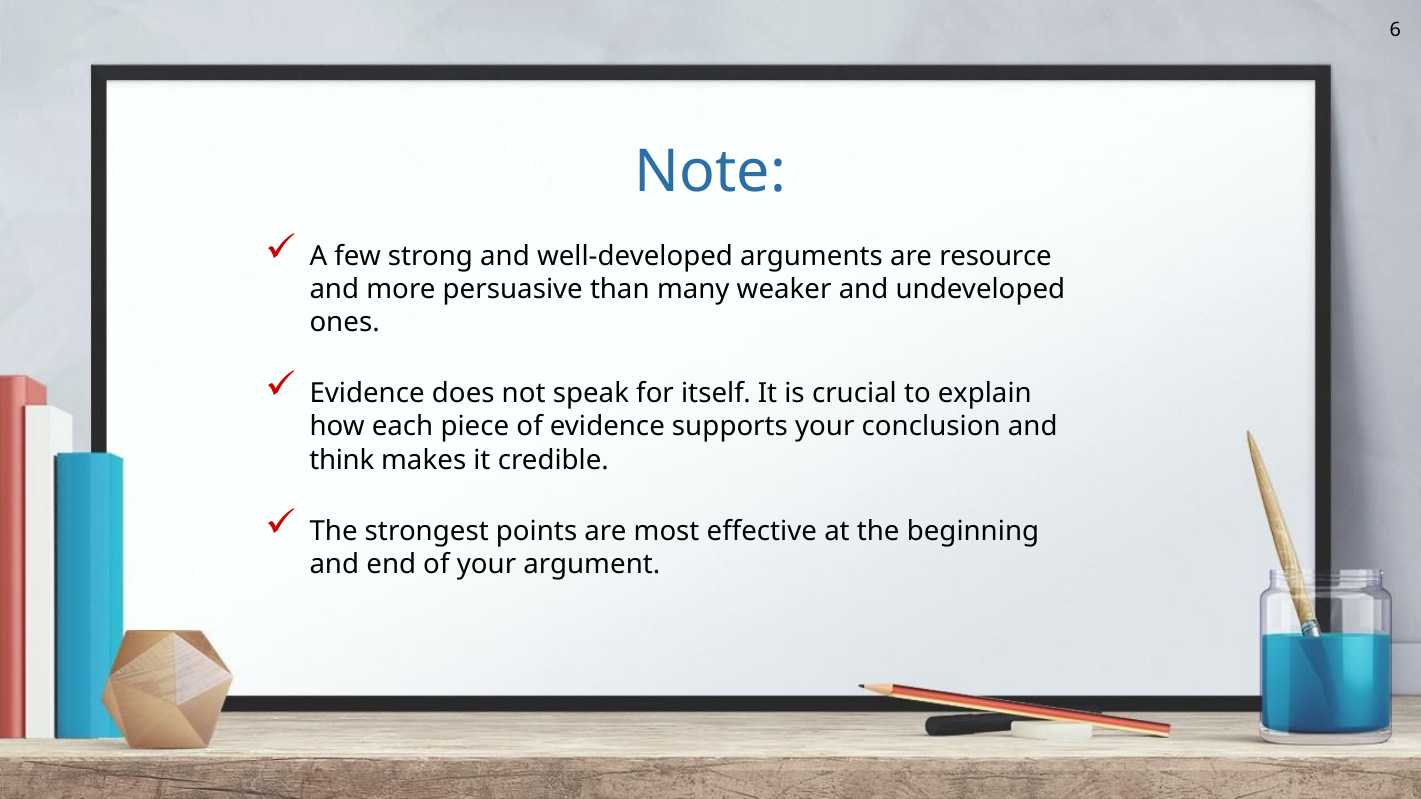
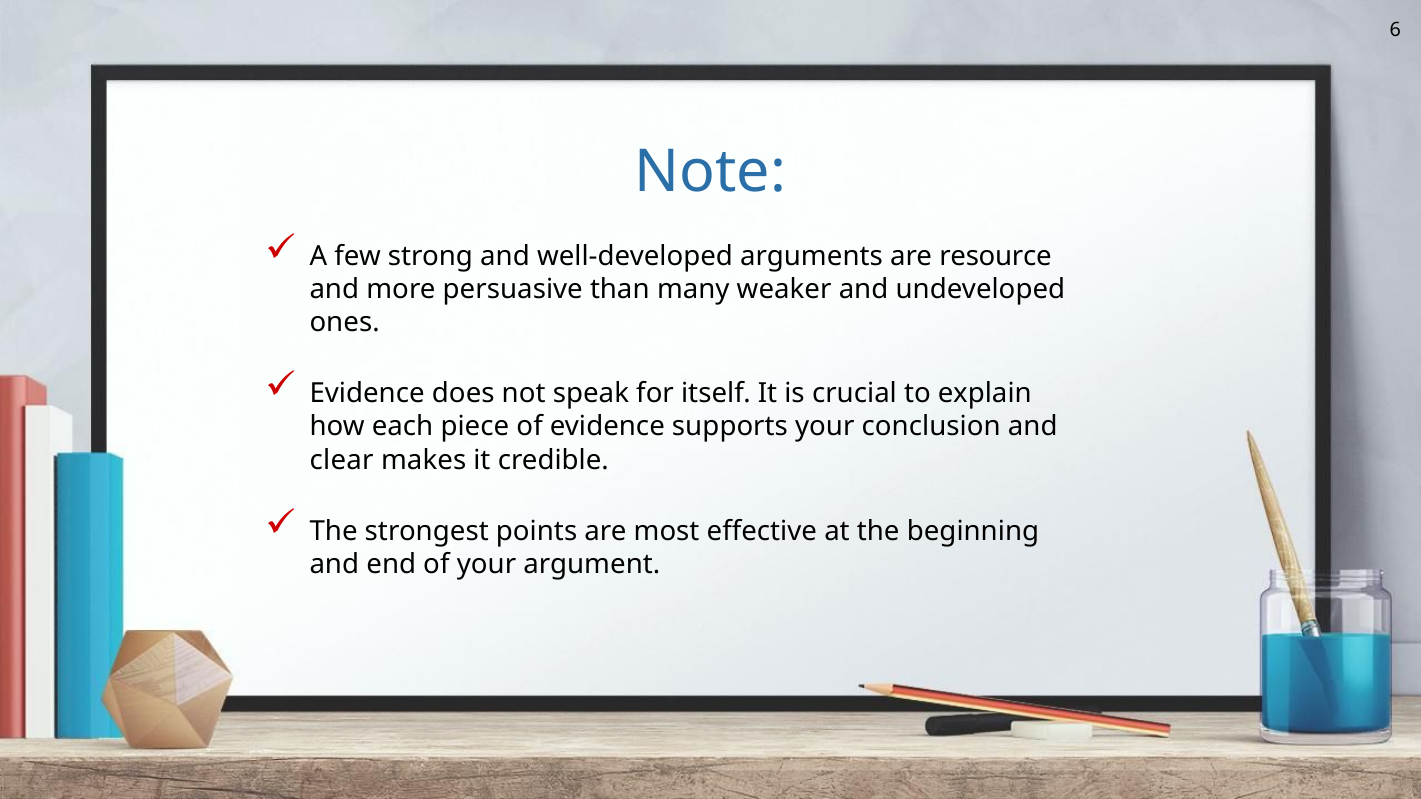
think: think -> clear
